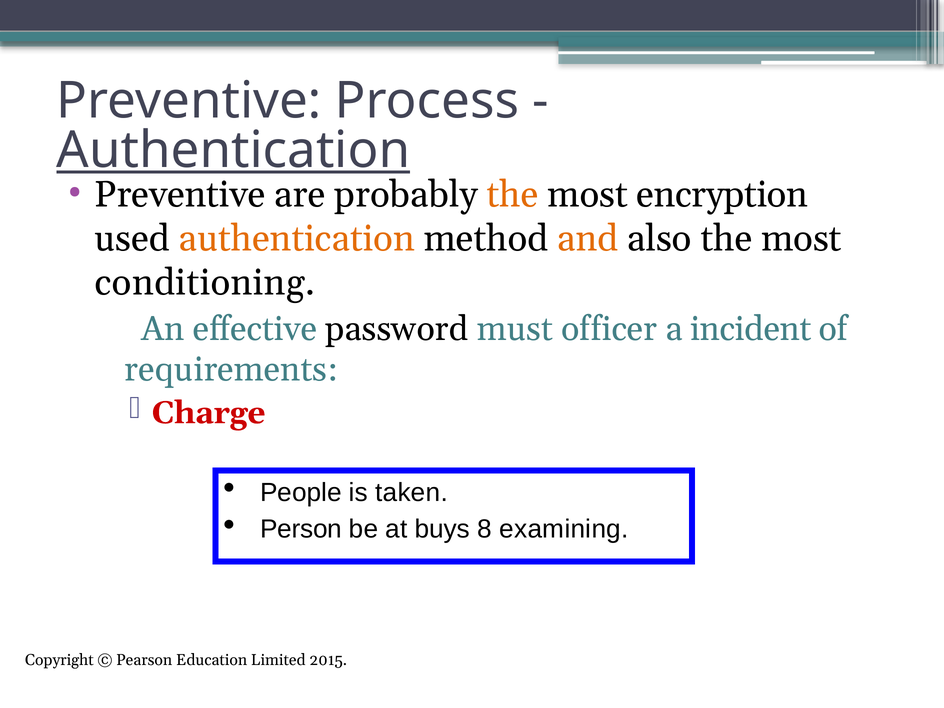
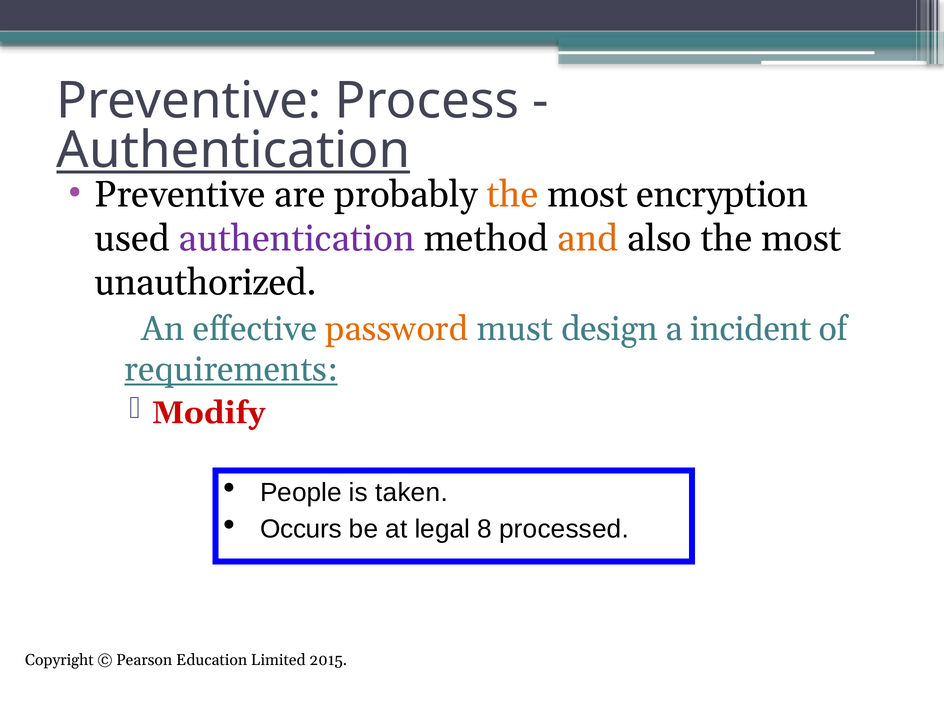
authentication at (297, 239) colour: orange -> purple
conditioning: conditioning -> unauthorized
password colour: black -> orange
officer: officer -> design
requirements underline: none -> present
Charge: Charge -> Modify
Person: Person -> Occurs
buys: buys -> legal
examining: examining -> processed
